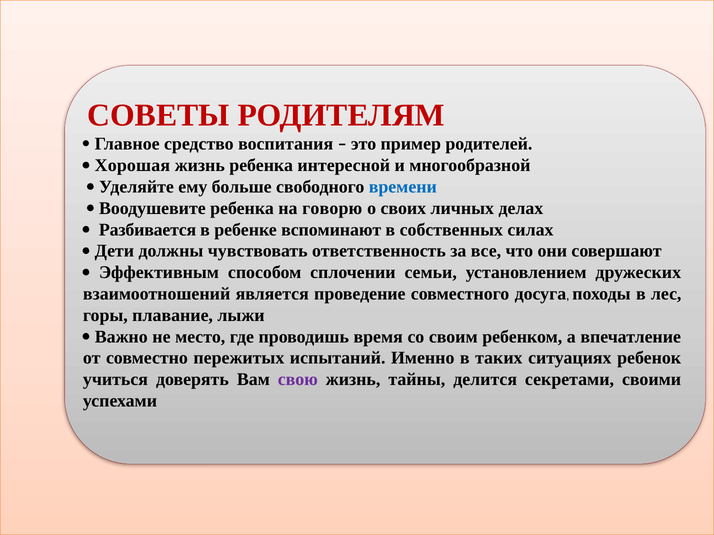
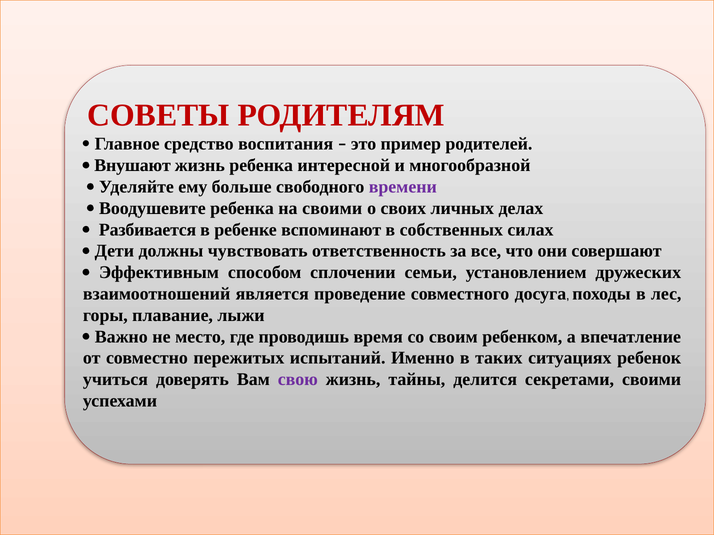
Хорошая: Хорошая -> Внушают
времени colour: blue -> purple
на говорю: говорю -> своими
